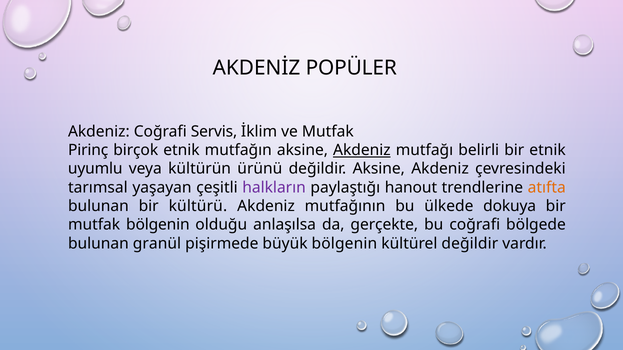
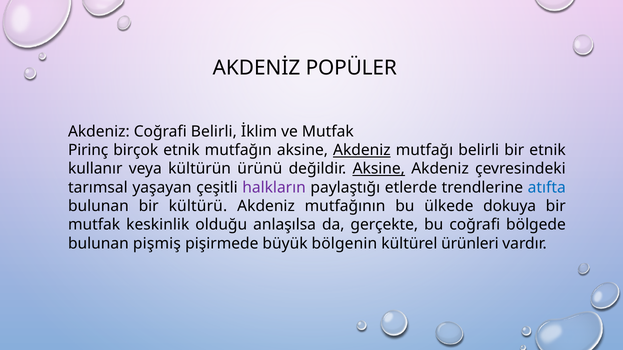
Coğrafi Servis: Servis -> Belirli
uyumlu: uyumlu -> kullanır
Aksine at (379, 169) underline: none -> present
hanout: hanout -> etlerde
atıfta colour: orange -> blue
mutfak bölgenin: bölgenin -> keskinlik
granül: granül -> pişmiş
kültürel değildir: değildir -> ürünleri
